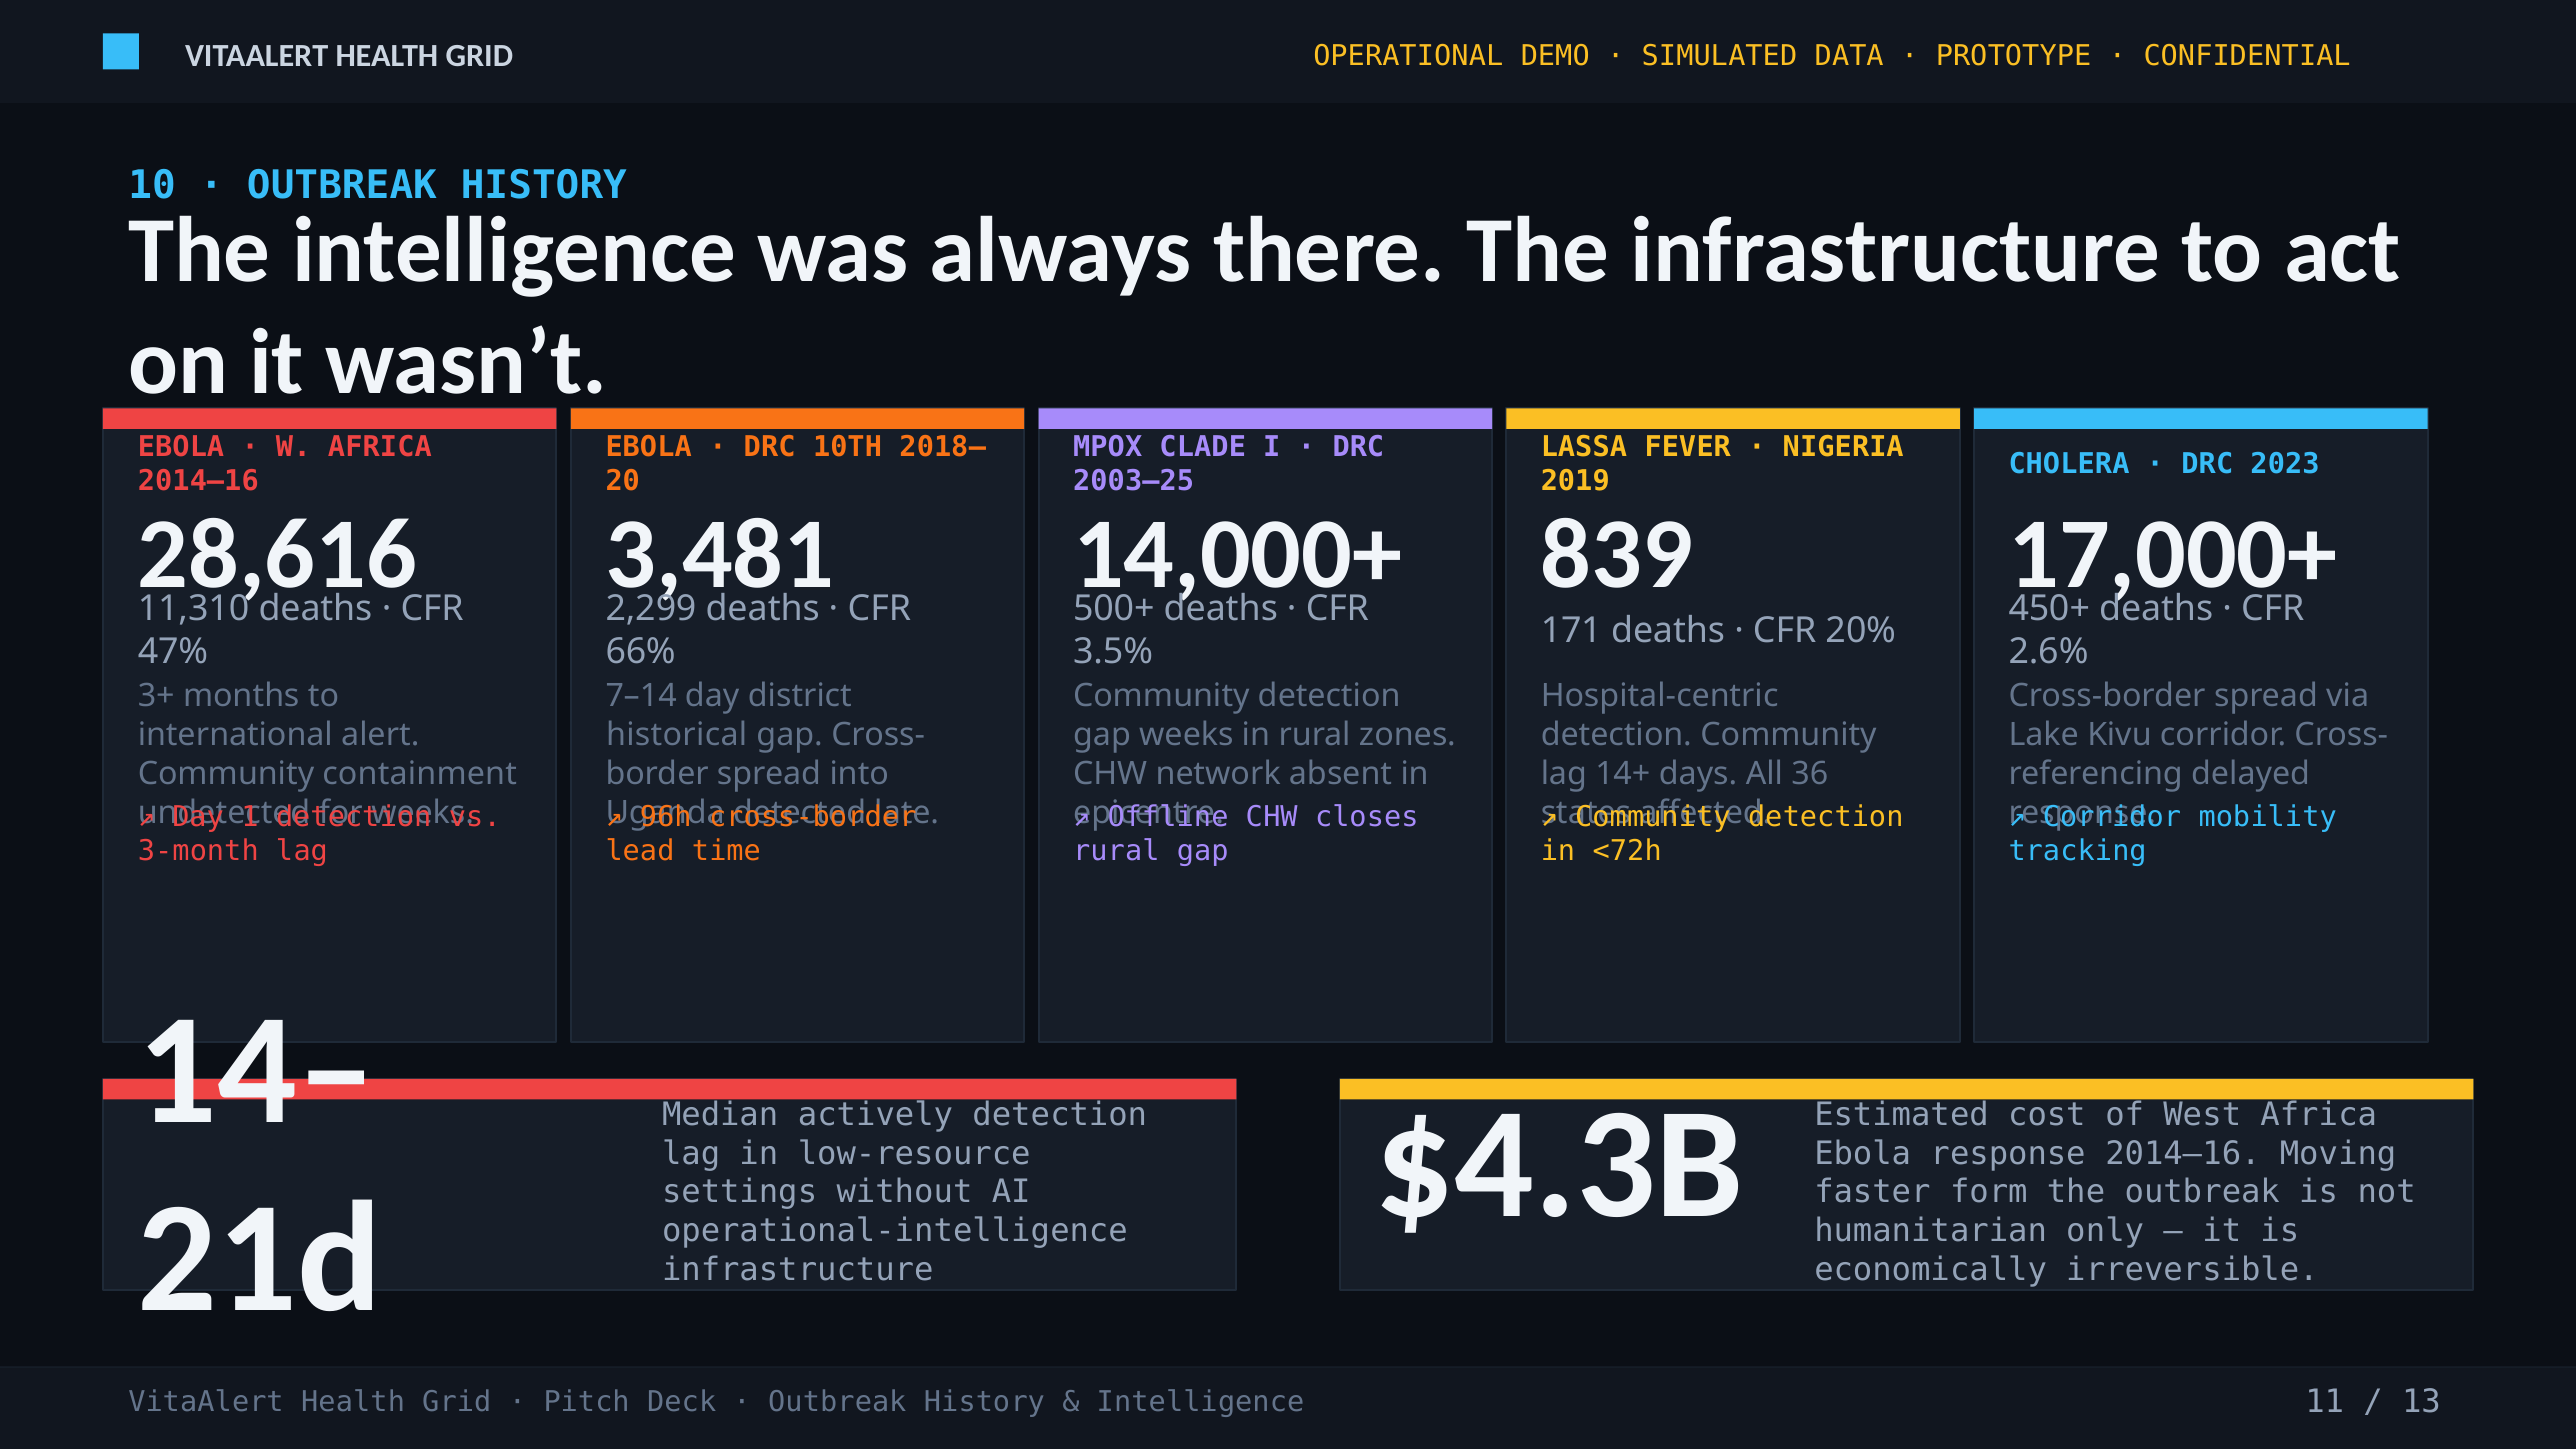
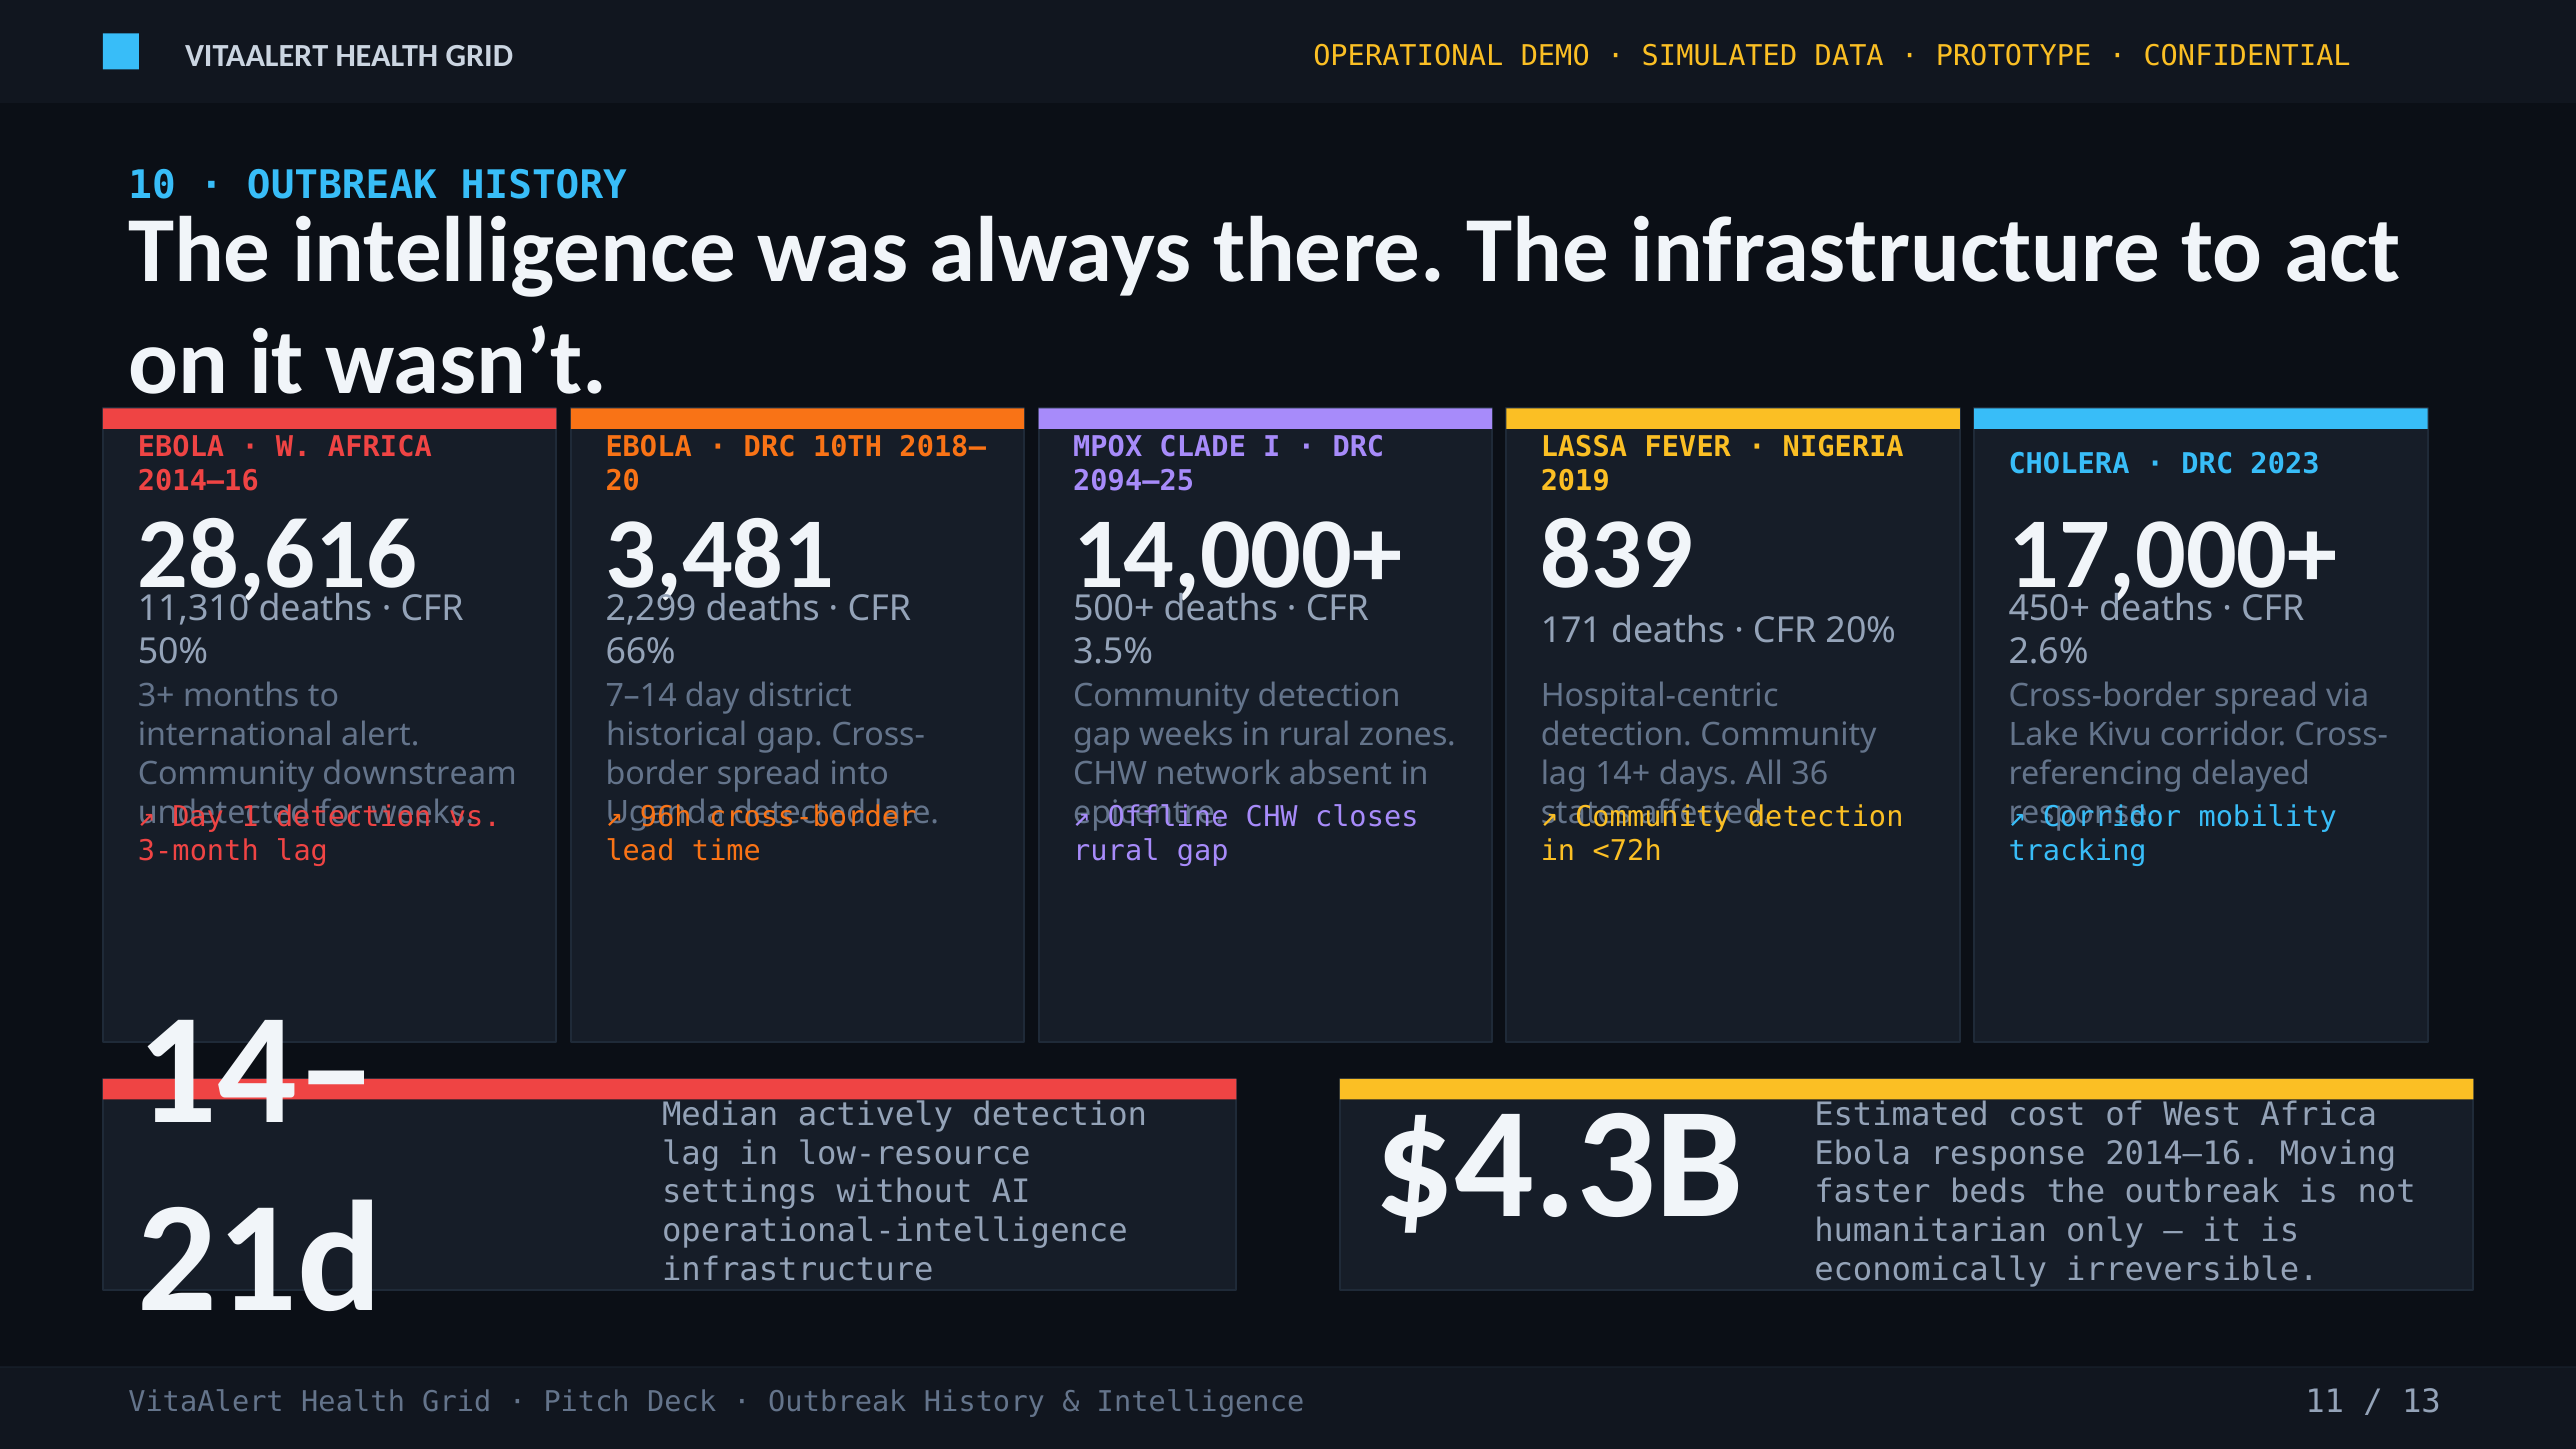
2003–25: 2003–25 -> 2094–25
47%: 47% -> 50%
containment: containment -> downstream
form: form -> beds
